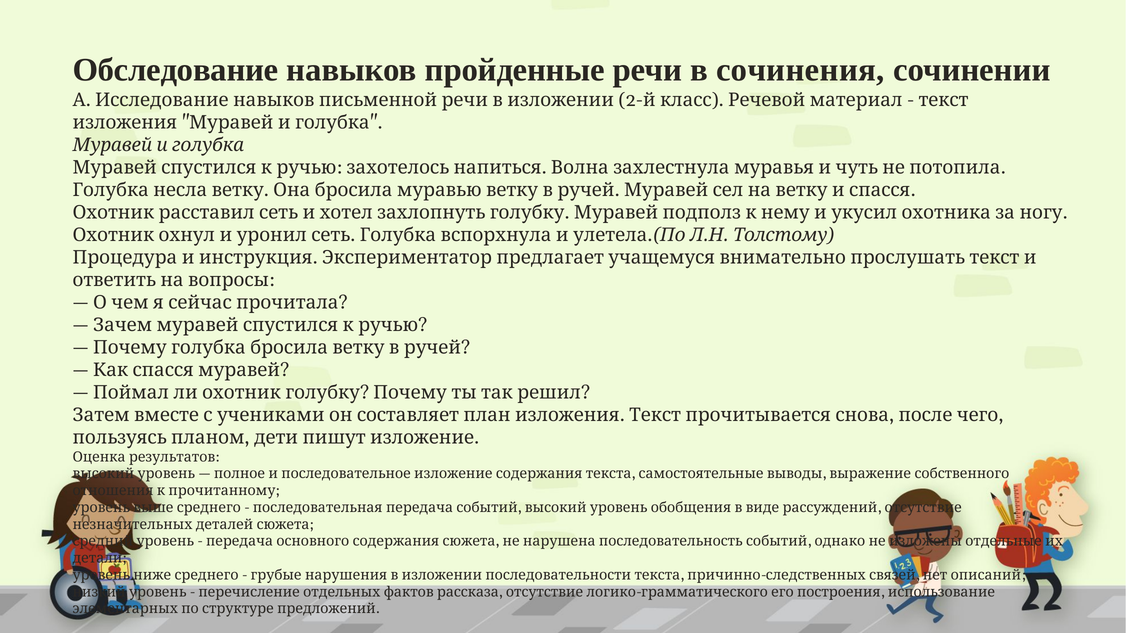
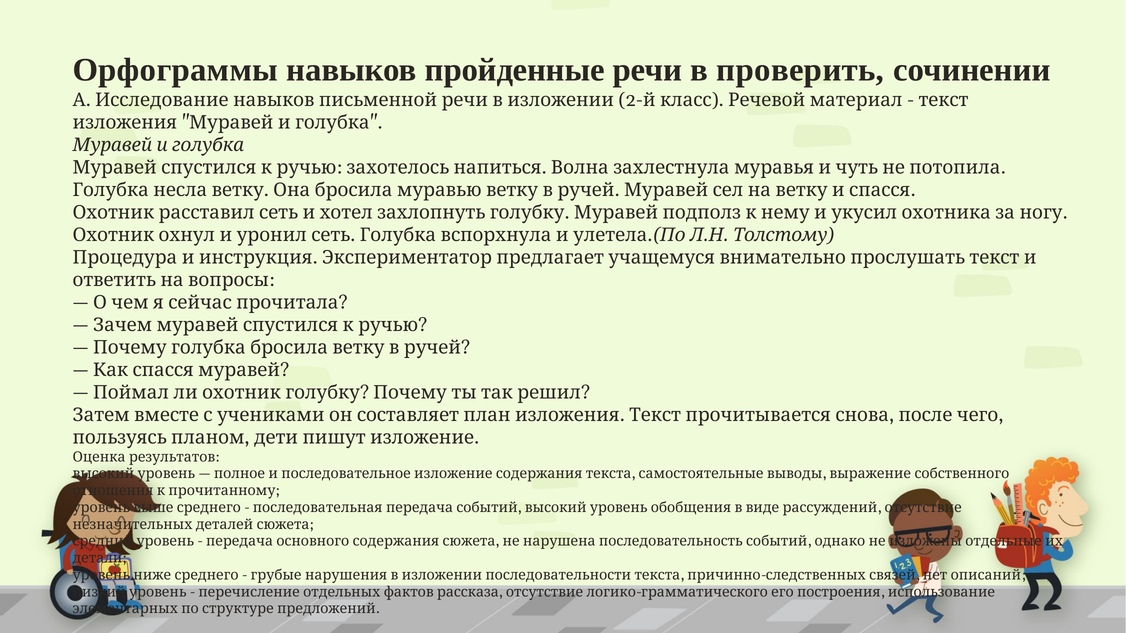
Обследование: Обследование -> Орфограммы
сочинения: сочинения -> проверить
